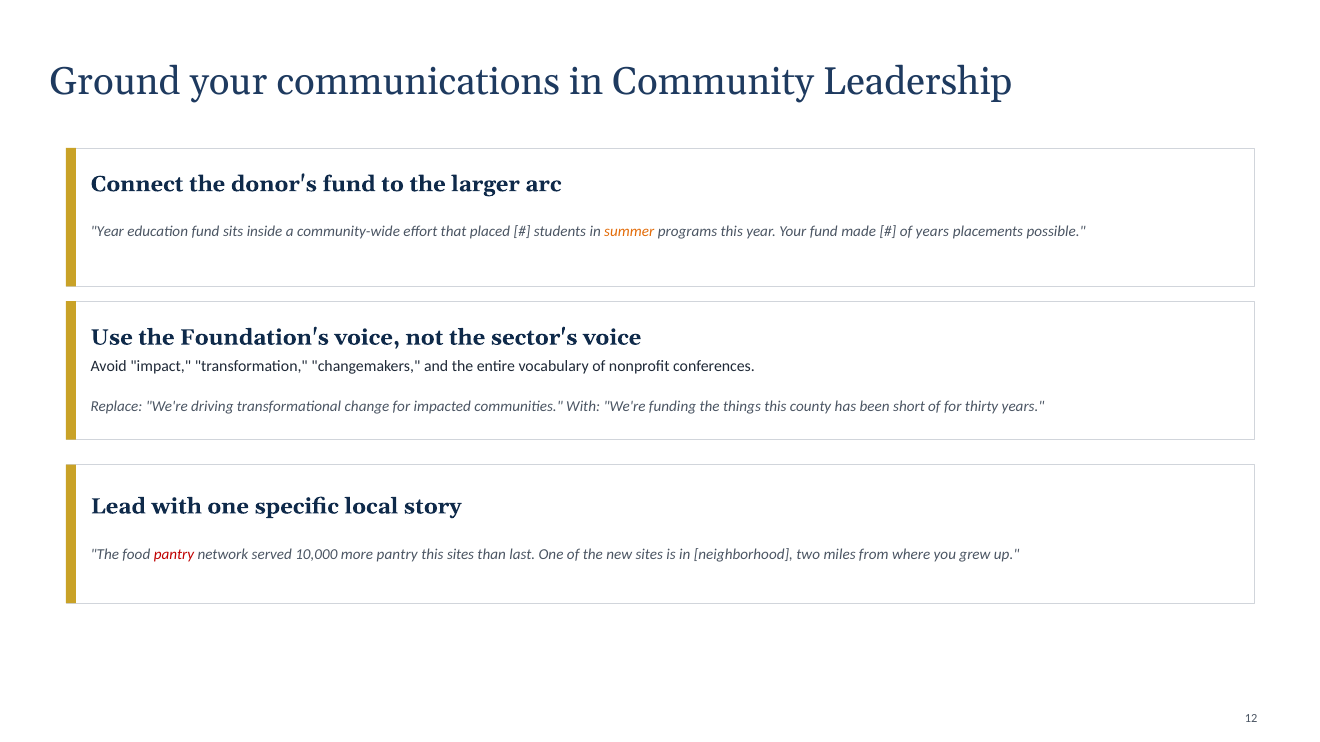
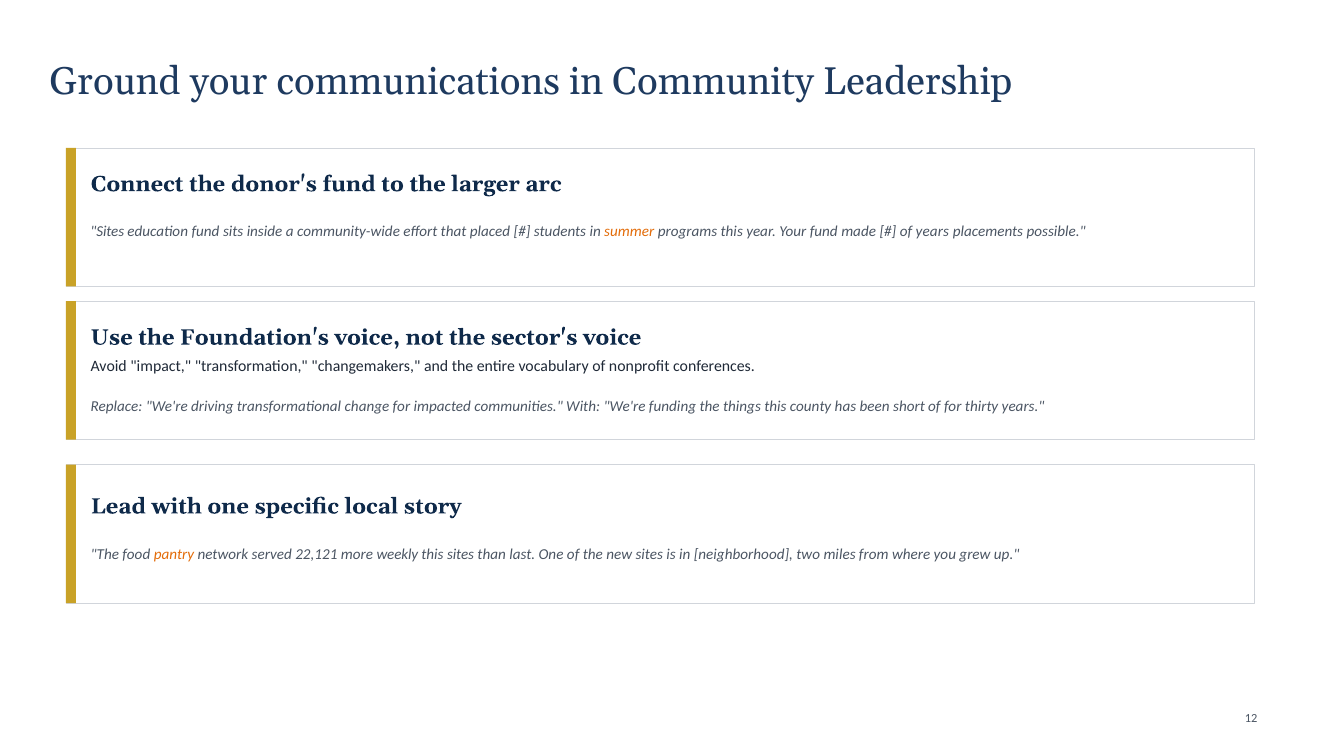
Year at (107, 232): Year -> Sites
pantry at (174, 555) colour: red -> orange
10,000: 10,000 -> 22,121
more pantry: pantry -> weekly
